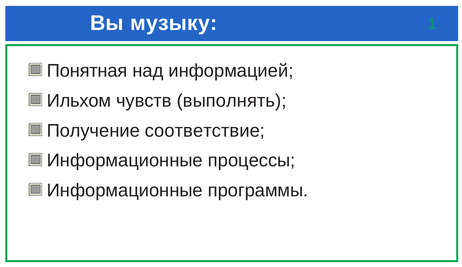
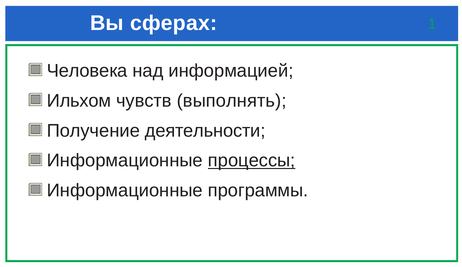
музыку: музыку -> сферах
Понятная: Понятная -> Человека
соответствие: соответствие -> деятельности
процессы underline: none -> present
